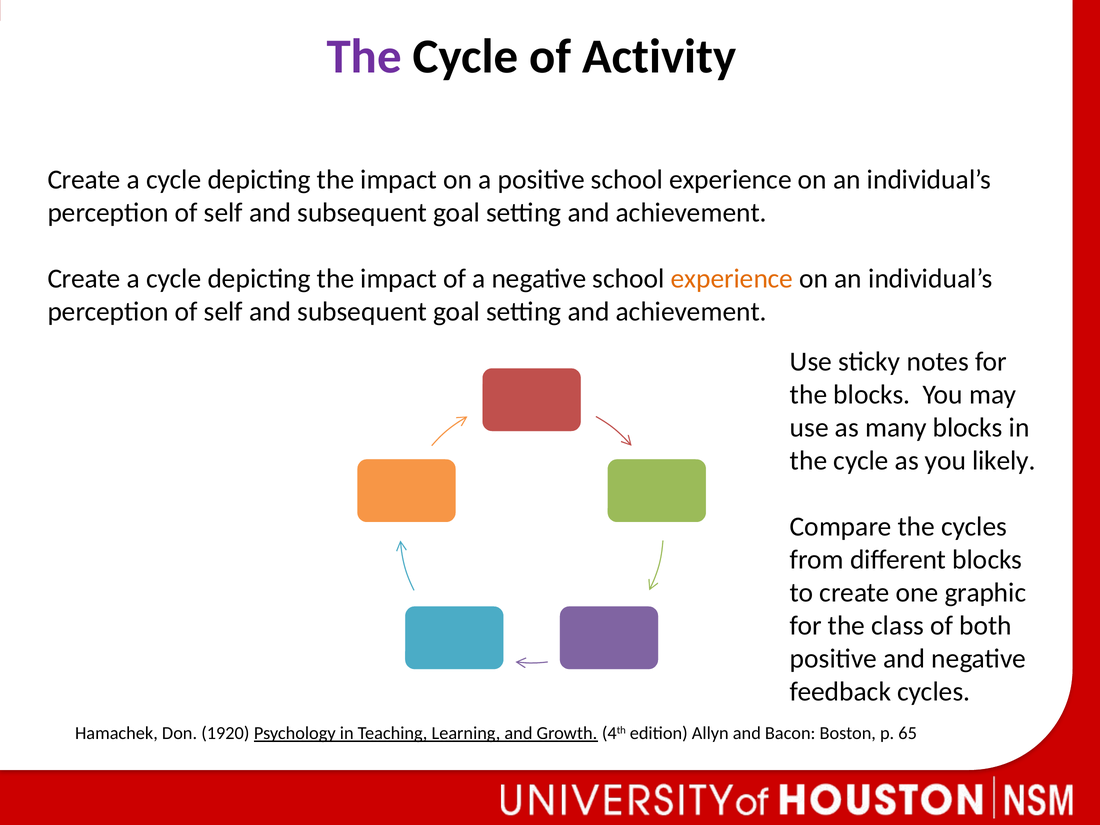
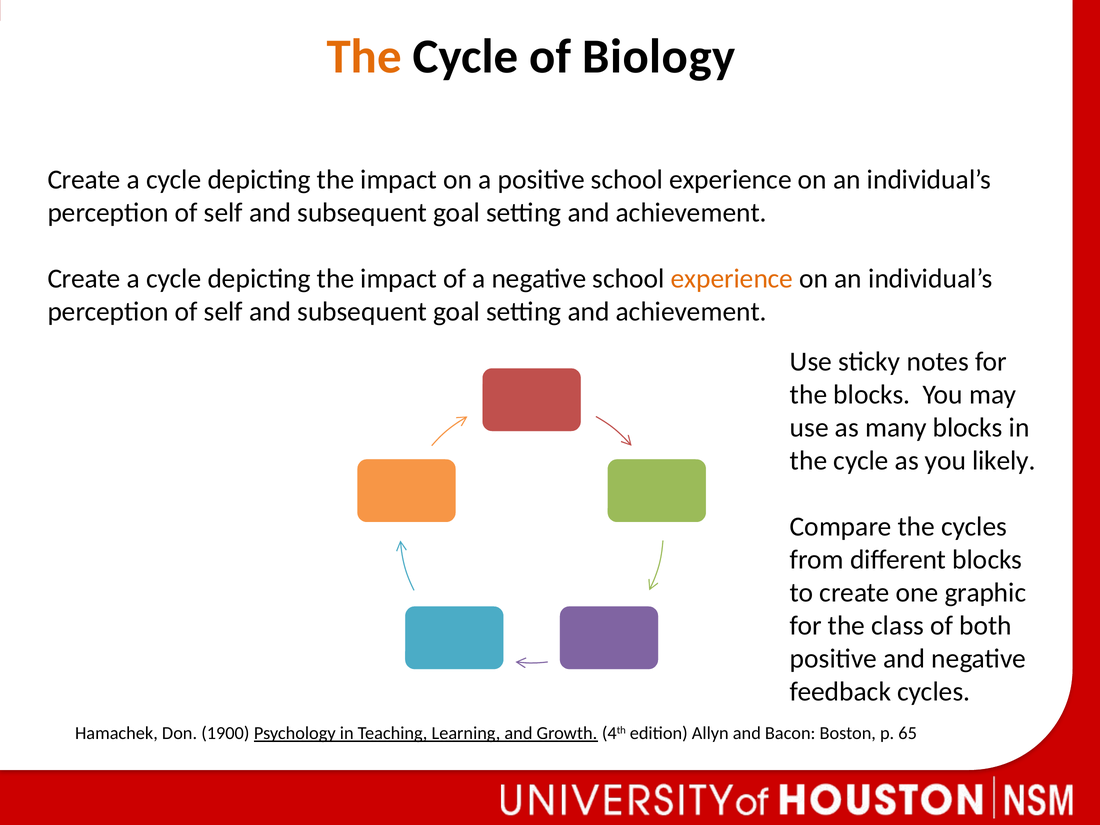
The at (364, 56) colour: purple -> orange
Activity: Activity -> Biology
1920: 1920 -> 1900
